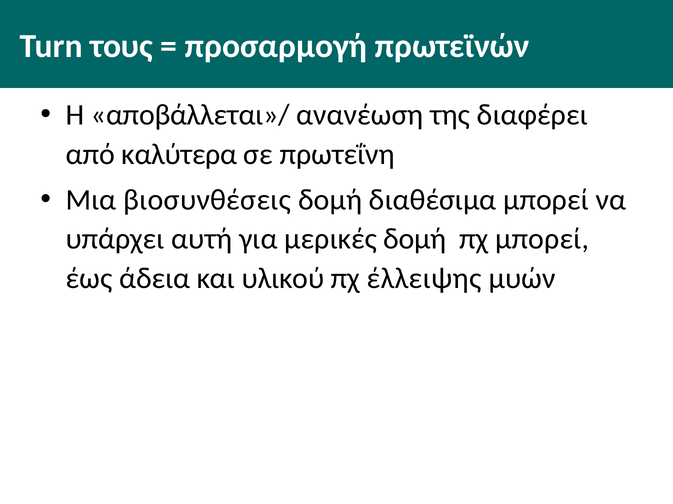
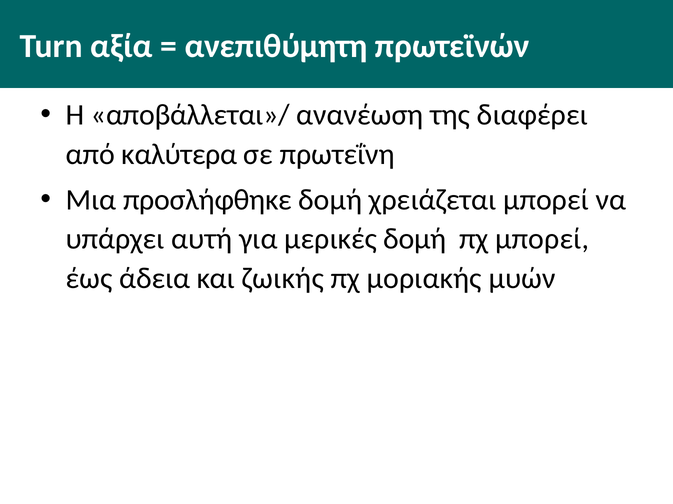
τους: τους -> αξία
προσαρμογή: προσαρμογή -> ανεπιθύμητη
βιοσυνθέσεις: βιοσυνθέσεις -> προσλήφθηκε
διαθέσιμα: διαθέσιμα -> χρειάζεται
υλικού: υλικού -> ζωικής
έλλειψης: έλλειψης -> μοριακής
